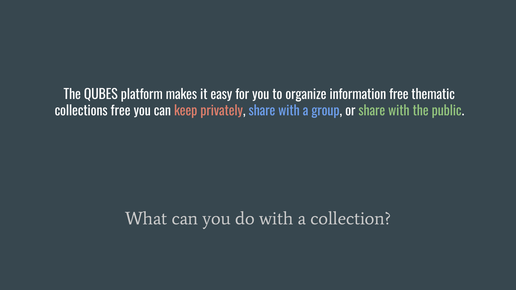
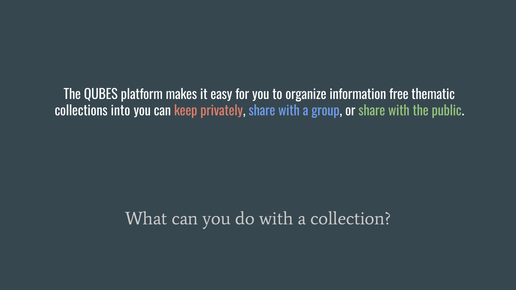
collections free: free -> into
